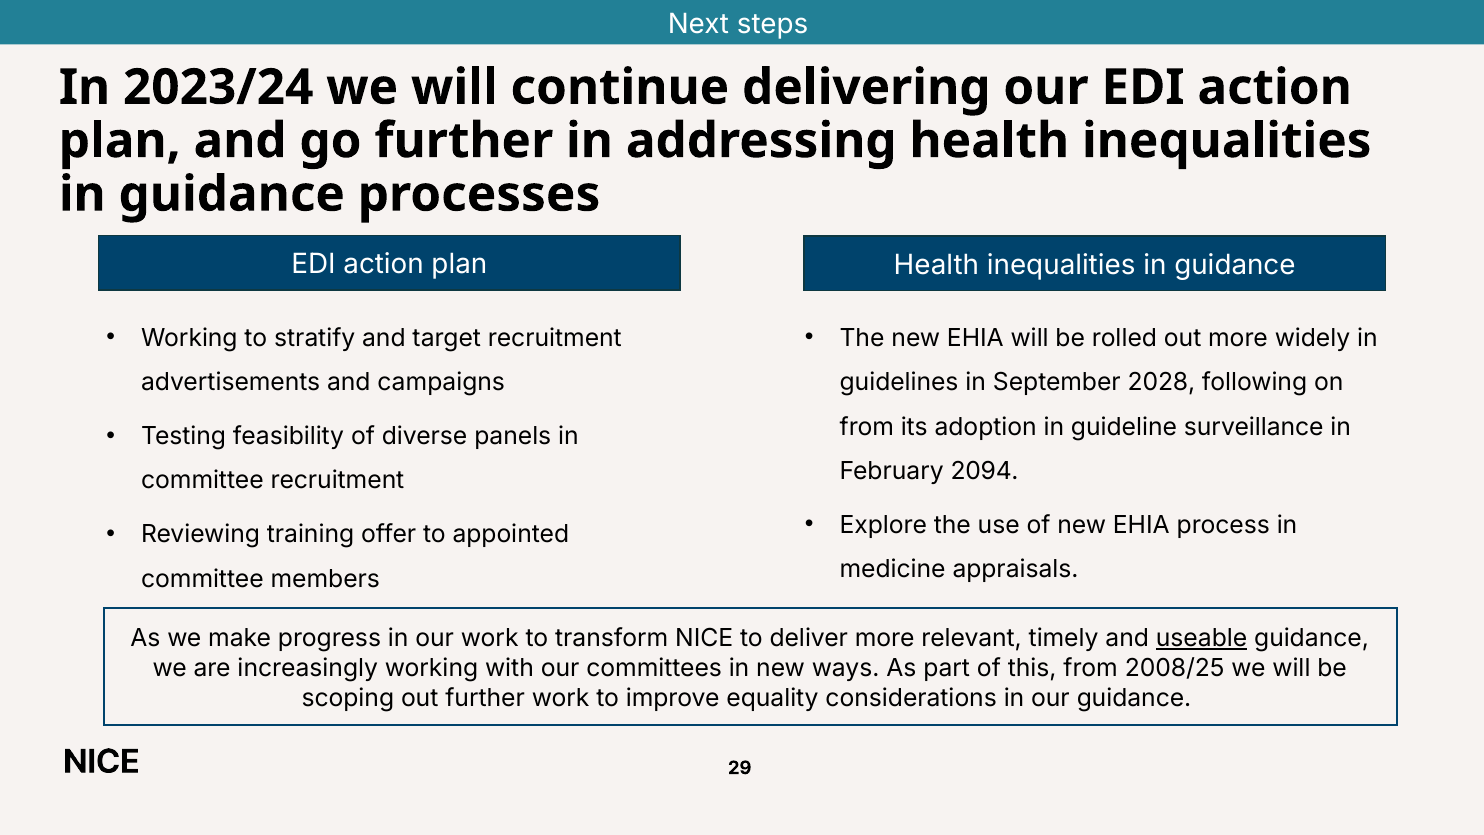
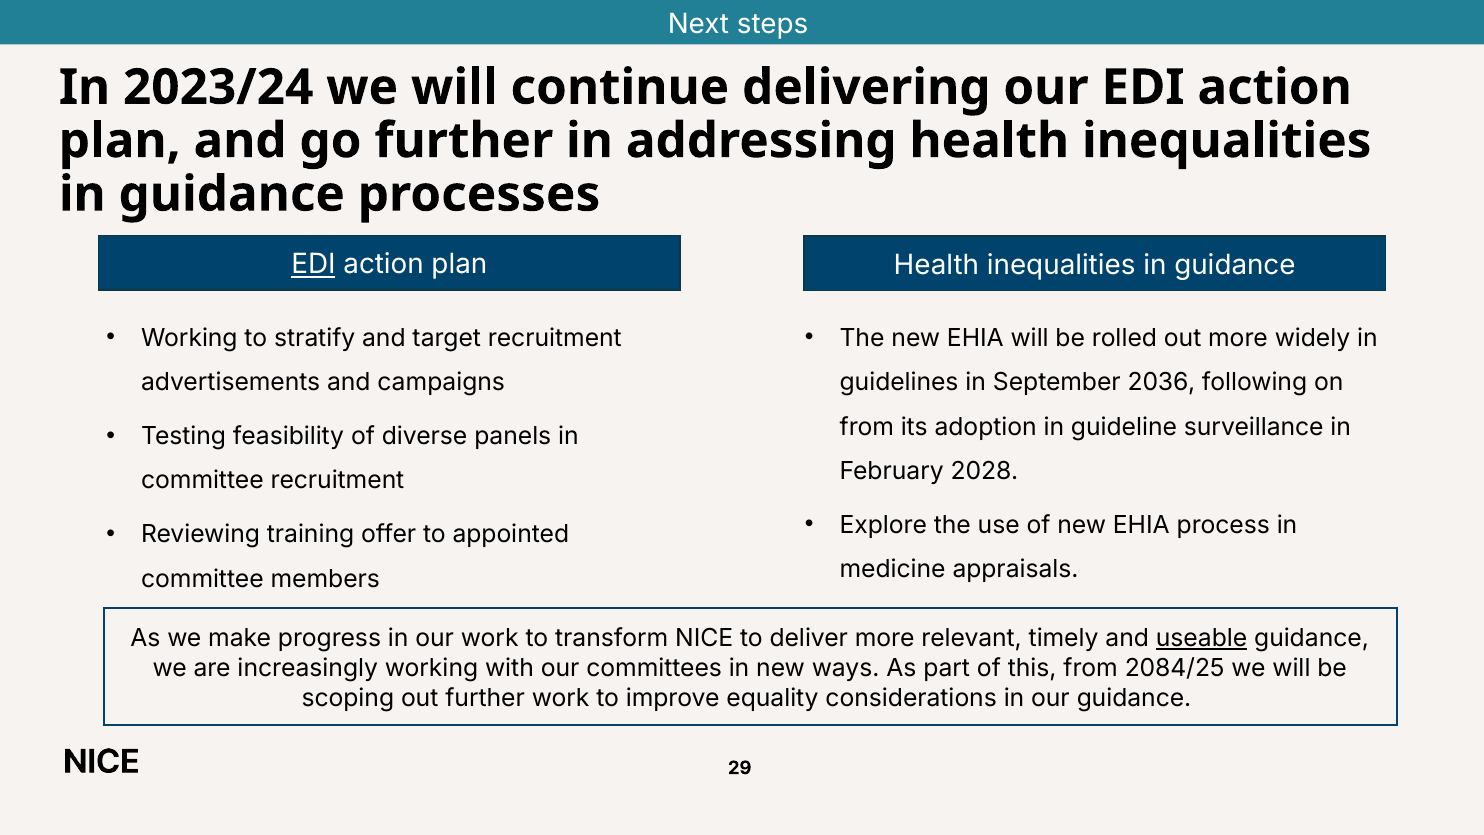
EDI at (313, 265) underline: none -> present
2028: 2028 -> 2036
2094: 2094 -> 2028
2008/25: 2008/25 -> 2084/25
